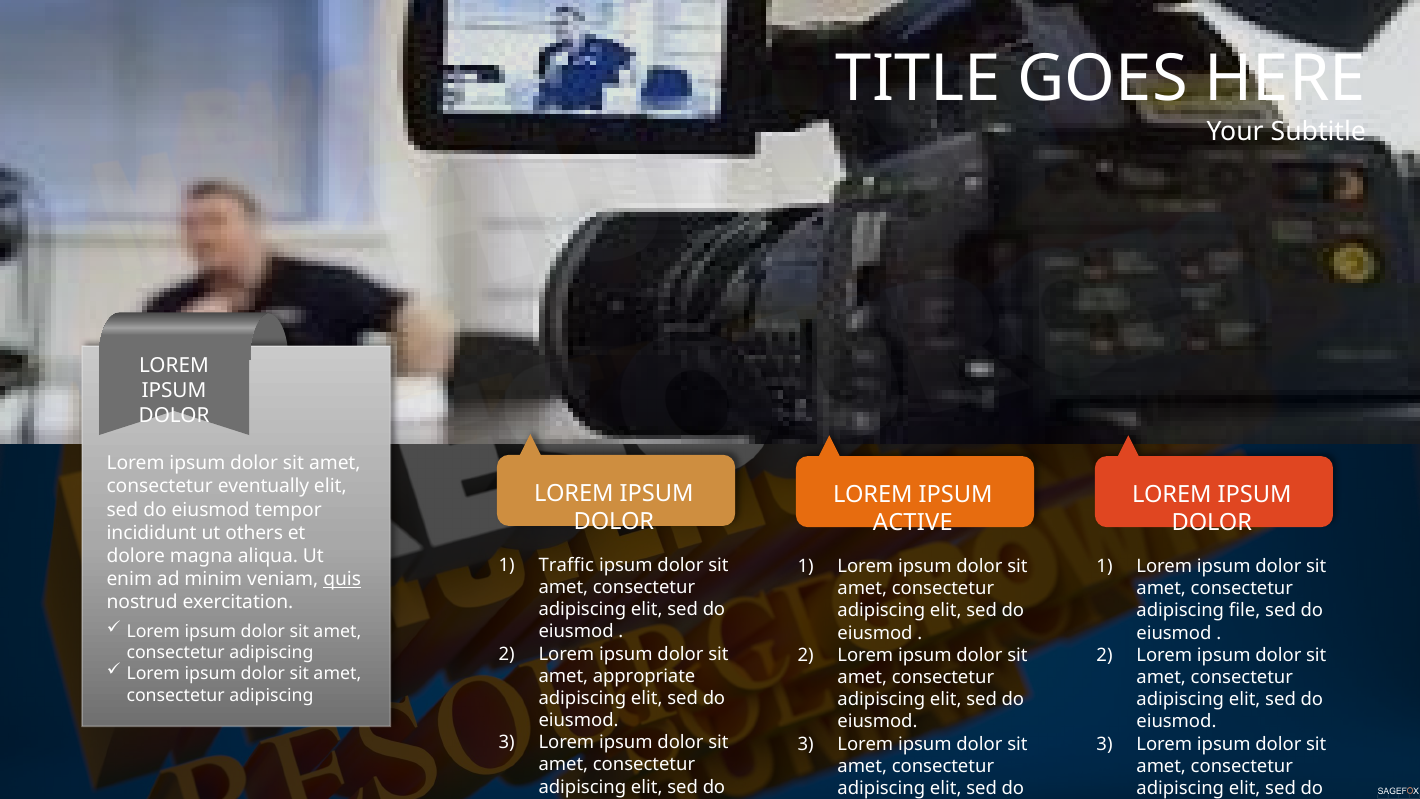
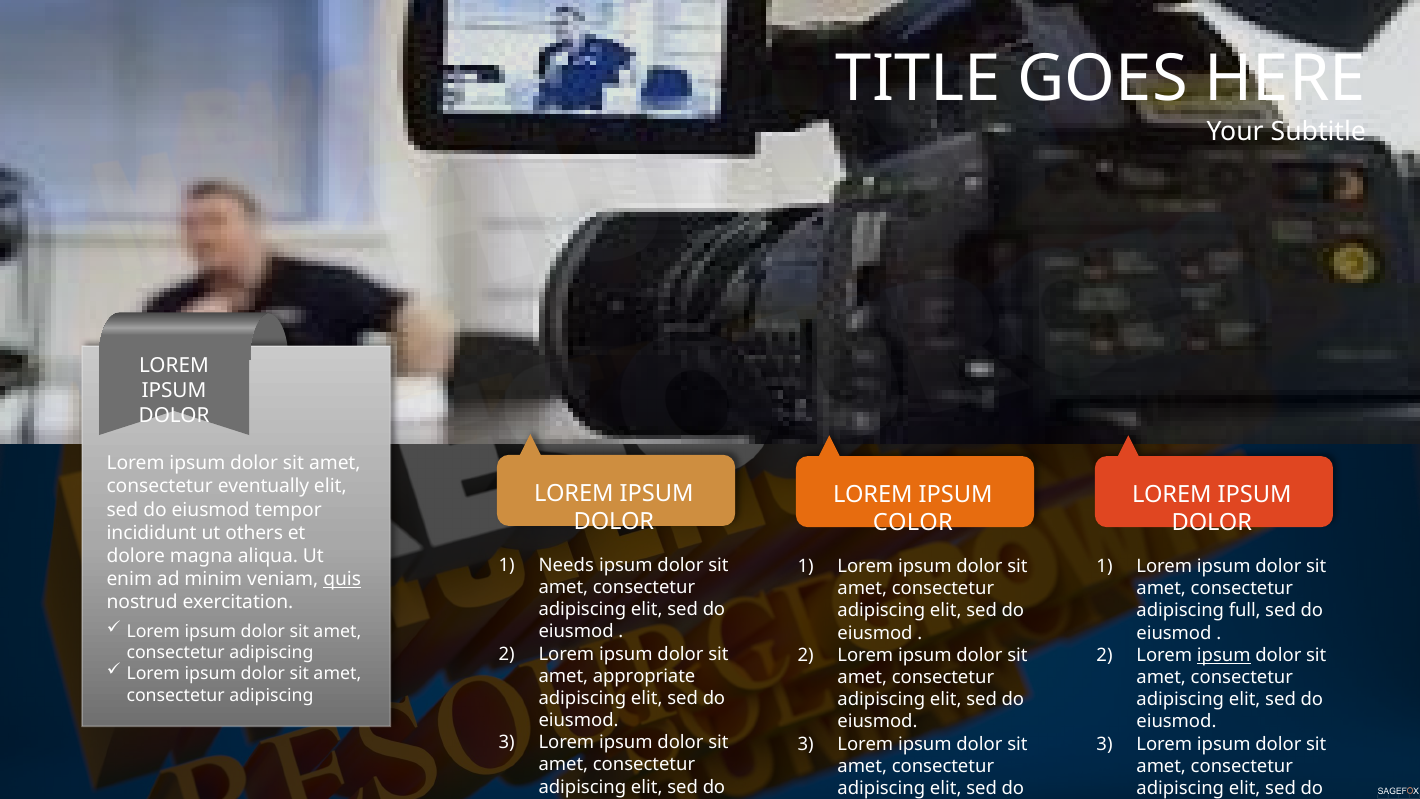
ACTIVE: ACTIVE -> COLOR
Traffic: Traffic -> Needs
file: file -> full
ipsum at (1224, 655) underline: none -> present
